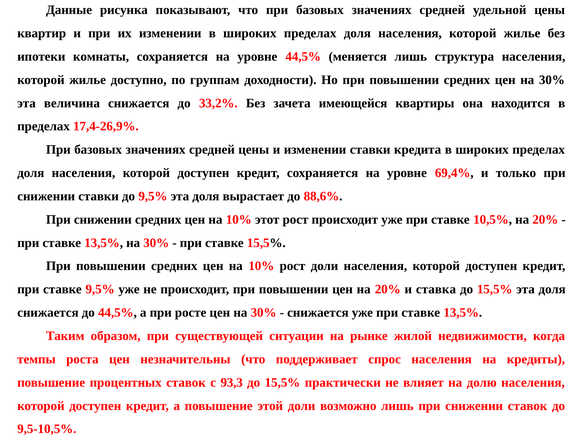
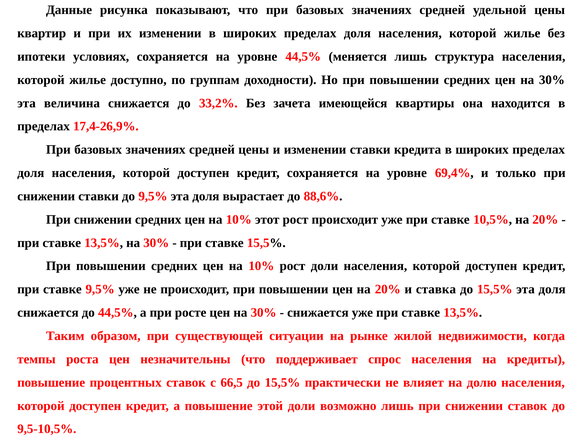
комнаты: комнаты -> условиях
93,3: 93,3 -> 66,5
